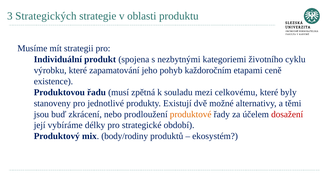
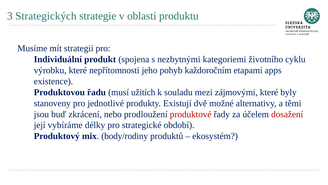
zapamatování: zapamatování -> nepřítomnosti
ceně: ceně -> apps
zpětná: zpětná -> užitích
celkovému: celkovému -> zájmovými
produktové colour: orange -> red
